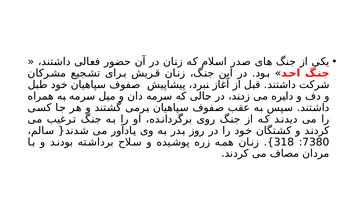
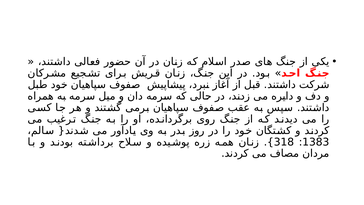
7380: 7380 -> 1383
